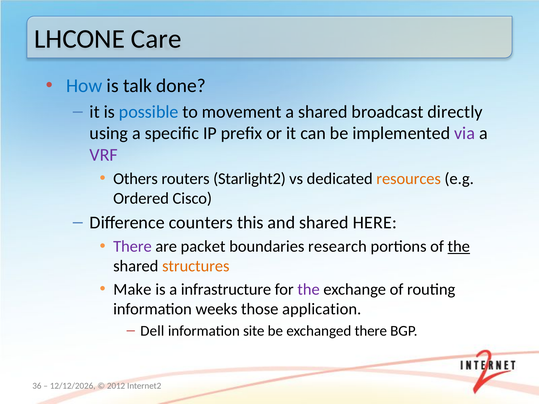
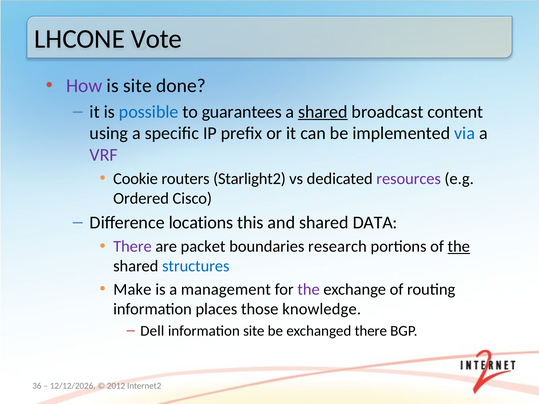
Care: Care -> Vote
How colour: blue -> purple
is talk: talk -> site
movement: movement -> guarantees
shared at (323, 112) underline: none -> present
directly: directly -> content
via colour: purple -> blue
Others: Others -> Cookie
resources colour: orange -> purple
counters: counters -> locations
HERE: HERE -> DATA
structures colour: orange -> blue
infrastructure: infrastructure -> management
weeks: weeks -> places
application: application -> knowledge
